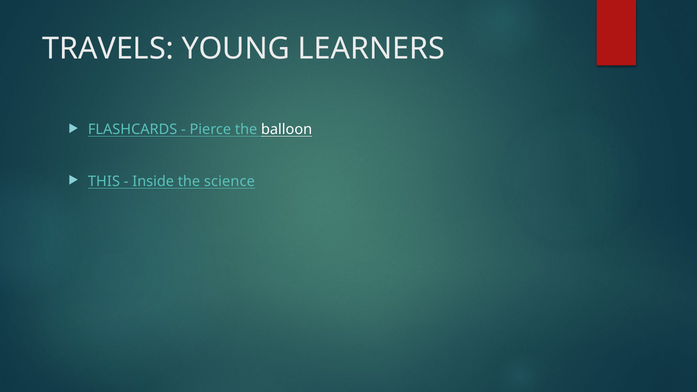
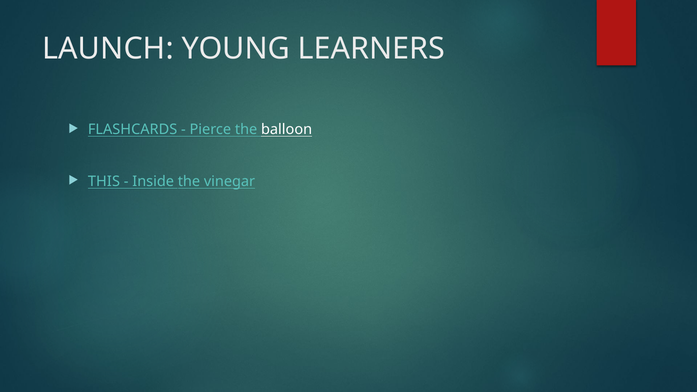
TRAVELS: TRAVELS -> LAUNCH
science: science -> vinegar
